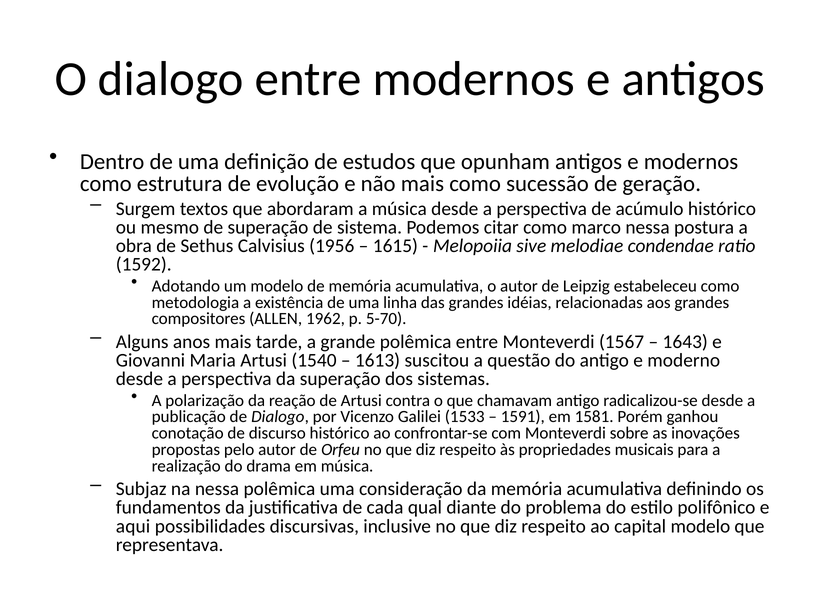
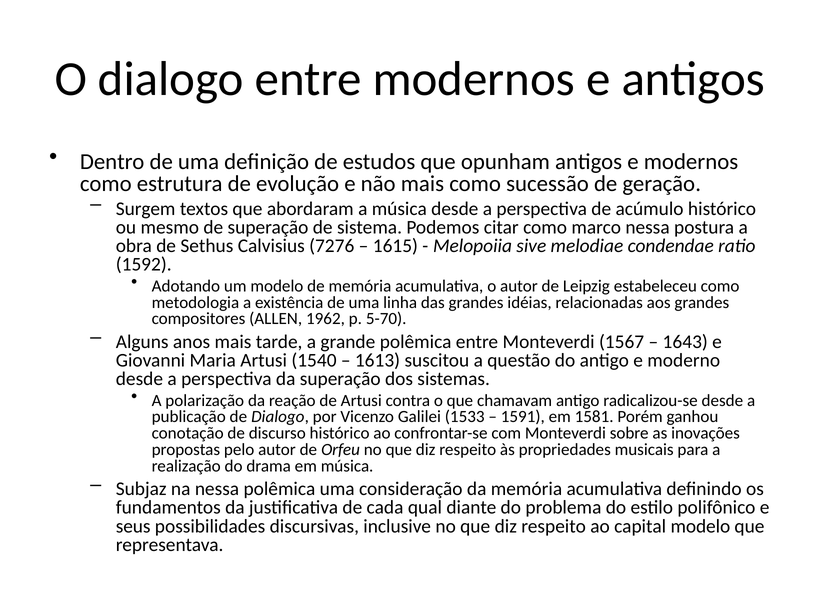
1956: 1956 -> 7276
aqui: aqui -> seus
